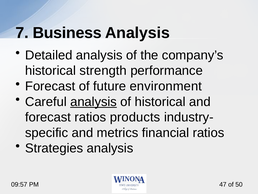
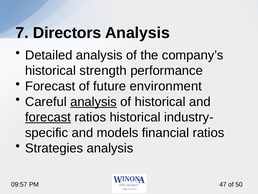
Business: Business -> Directors
forecast at (48, 117) underline: none -> present
ratios products: products -> historical
metrics: metrics -> models
